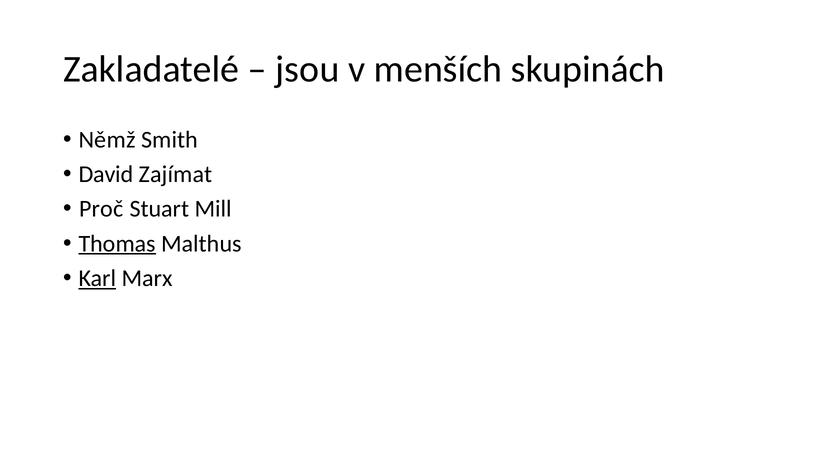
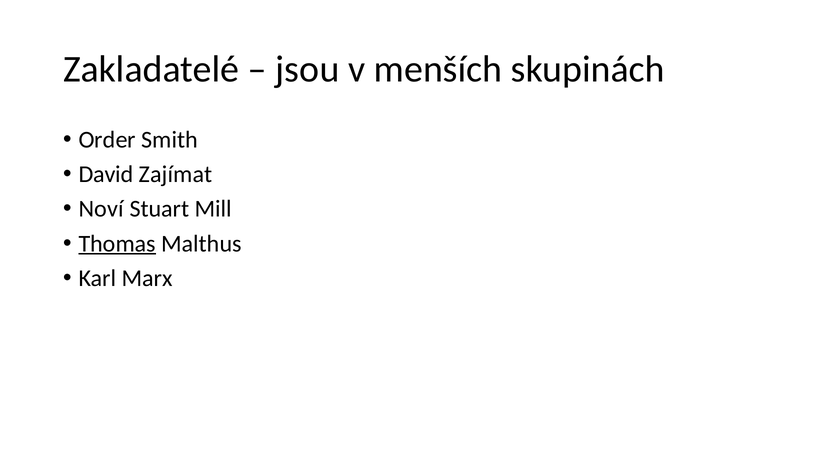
Němž: Němž -> Order
Proč: Proč -> Noví
Karl underline: present -> none
